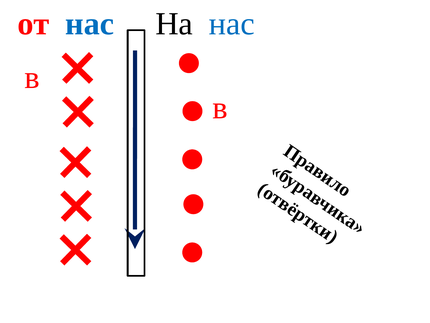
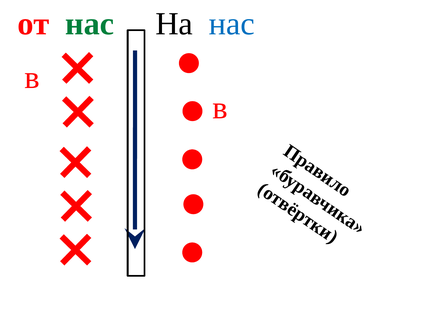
нас at (90, 24) colour: blue -> green
